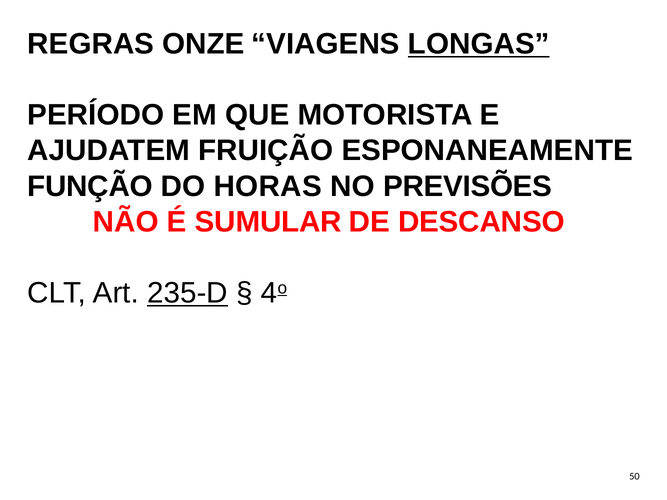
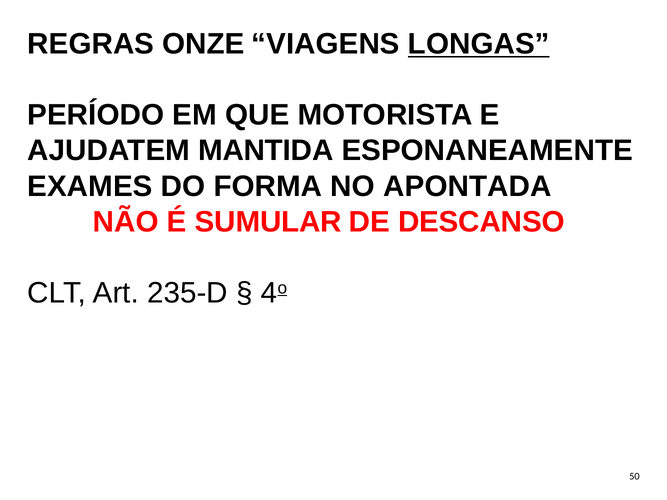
FRUIÇÃO: FRUIÇÃO -> MANTIDA
FUNÇÃO: FUNÇÃO -> EXAMES
HORAS: HORAS -> FORMA
PREVISÕES: PREVISÕES -> APONTADA
235-D underline: present -> none
